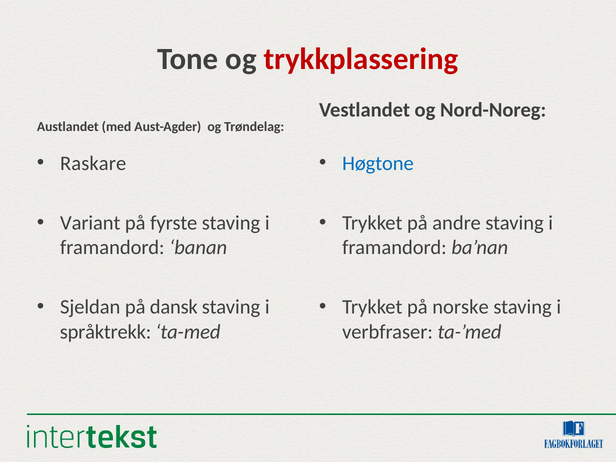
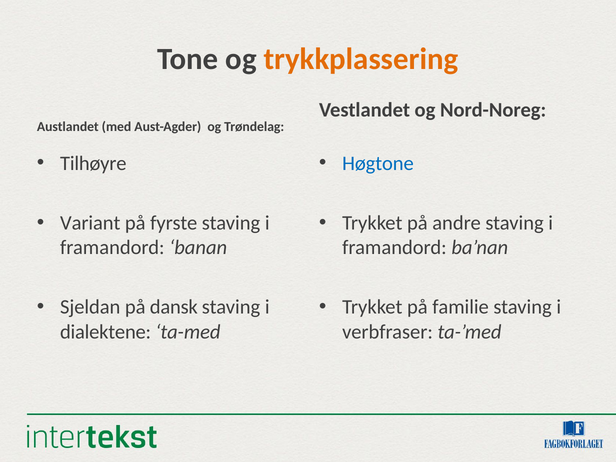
trykkplassering colour: red -> orange
Raskare: Raskare -> Tilhøyre
norske: norske -> familie
språktrekk: språktrekk -> dialektene
